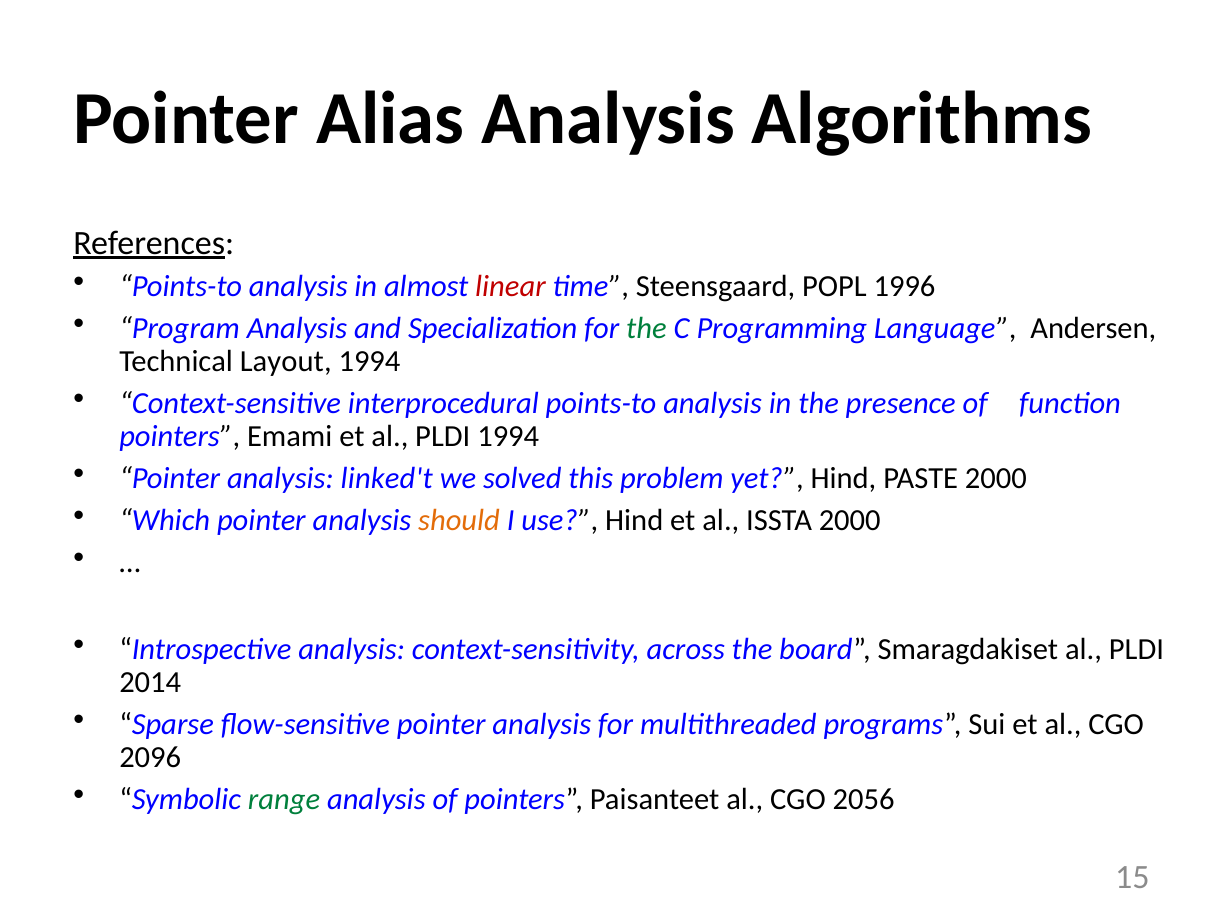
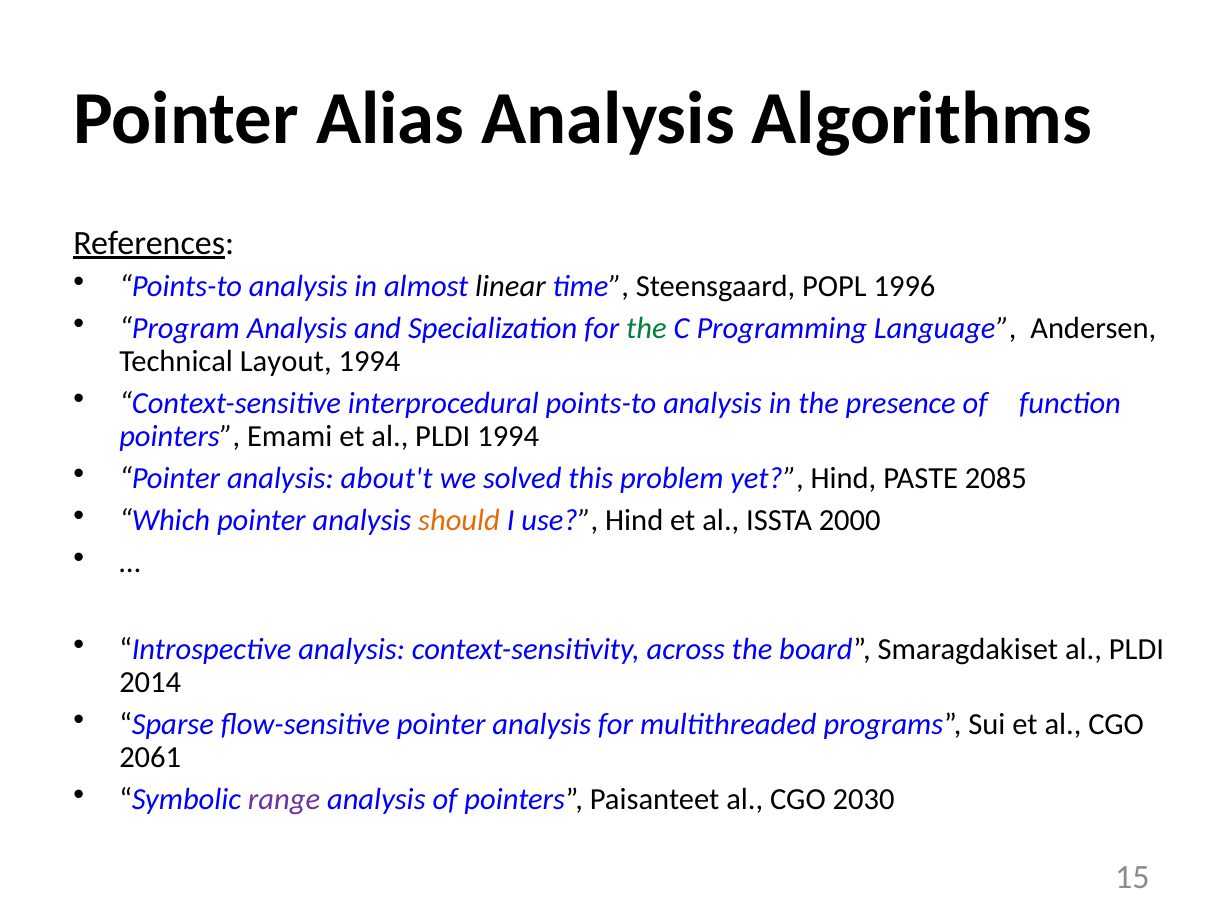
linear colour: red -> black
linked't: linked't -> about't
PASTE 2000: 2000 -> 2085
2096: 2096 -> 2061
range colour: green -> purple
2056: 2056 -> 2030
